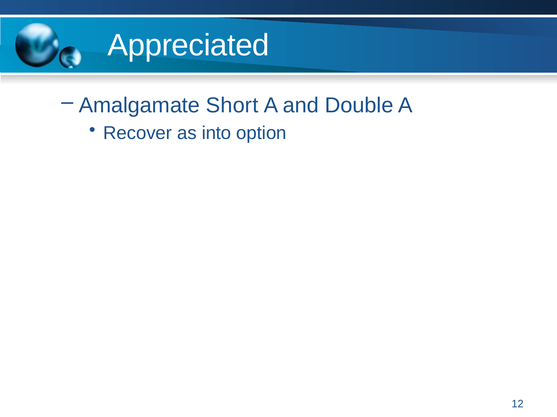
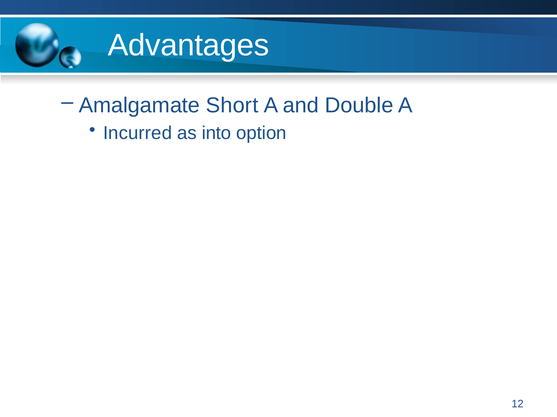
Appreciated: Appreciated -> Advantages
Recover: Recover -> Incurred
